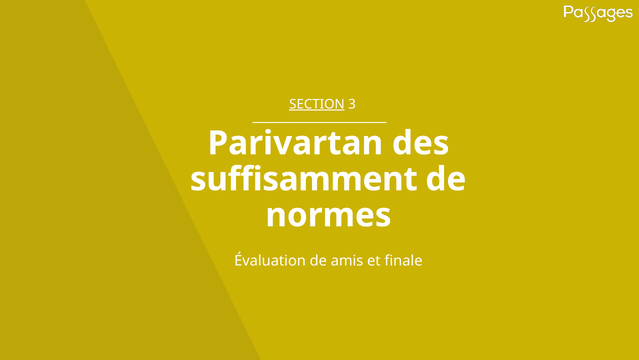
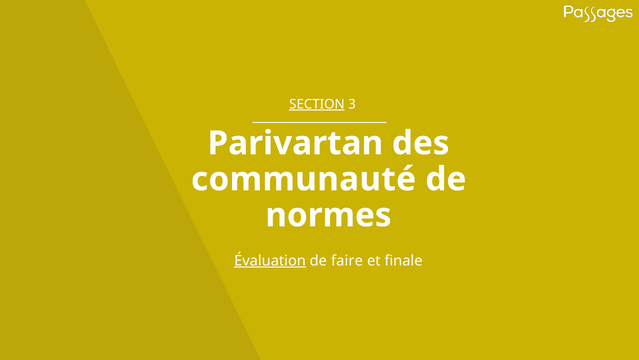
suffisamment: suffisamment -> communauté
Évaluation underline: none -> present
amis: amis -> faire
